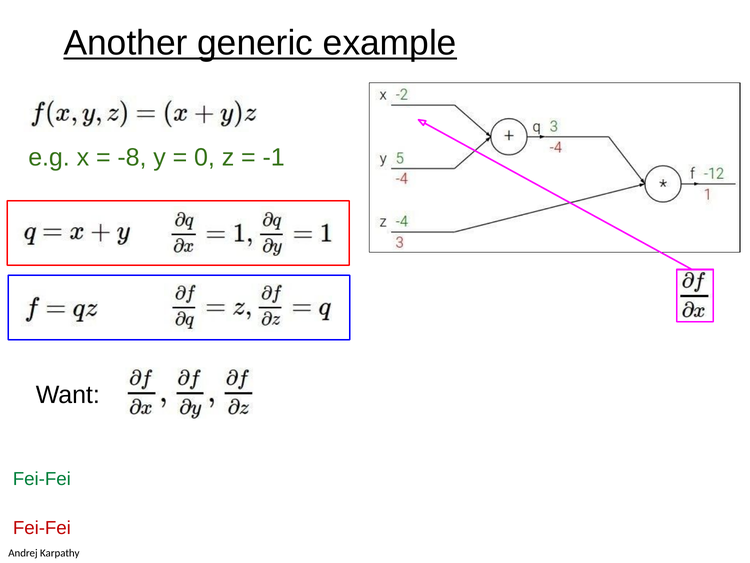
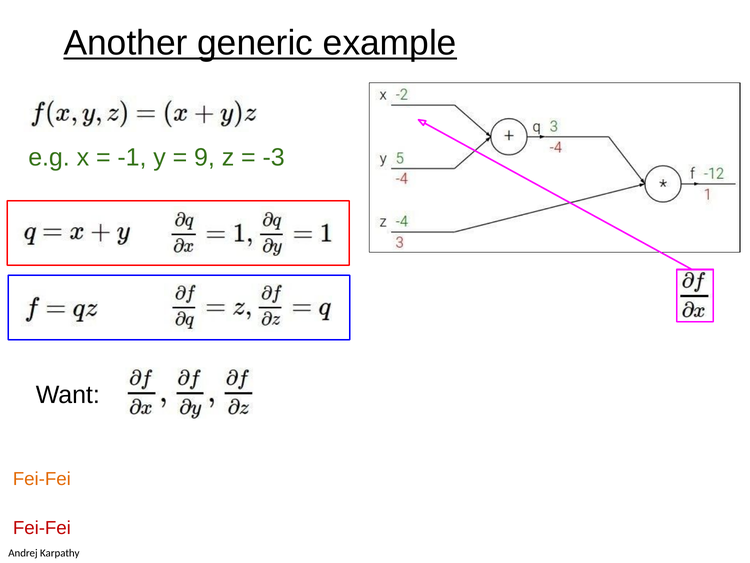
-8: -8 -> -1
0: 0 -> 9
-1: -1 -> -3
Fei-Fei at (42, 479) colour: green -> orange
